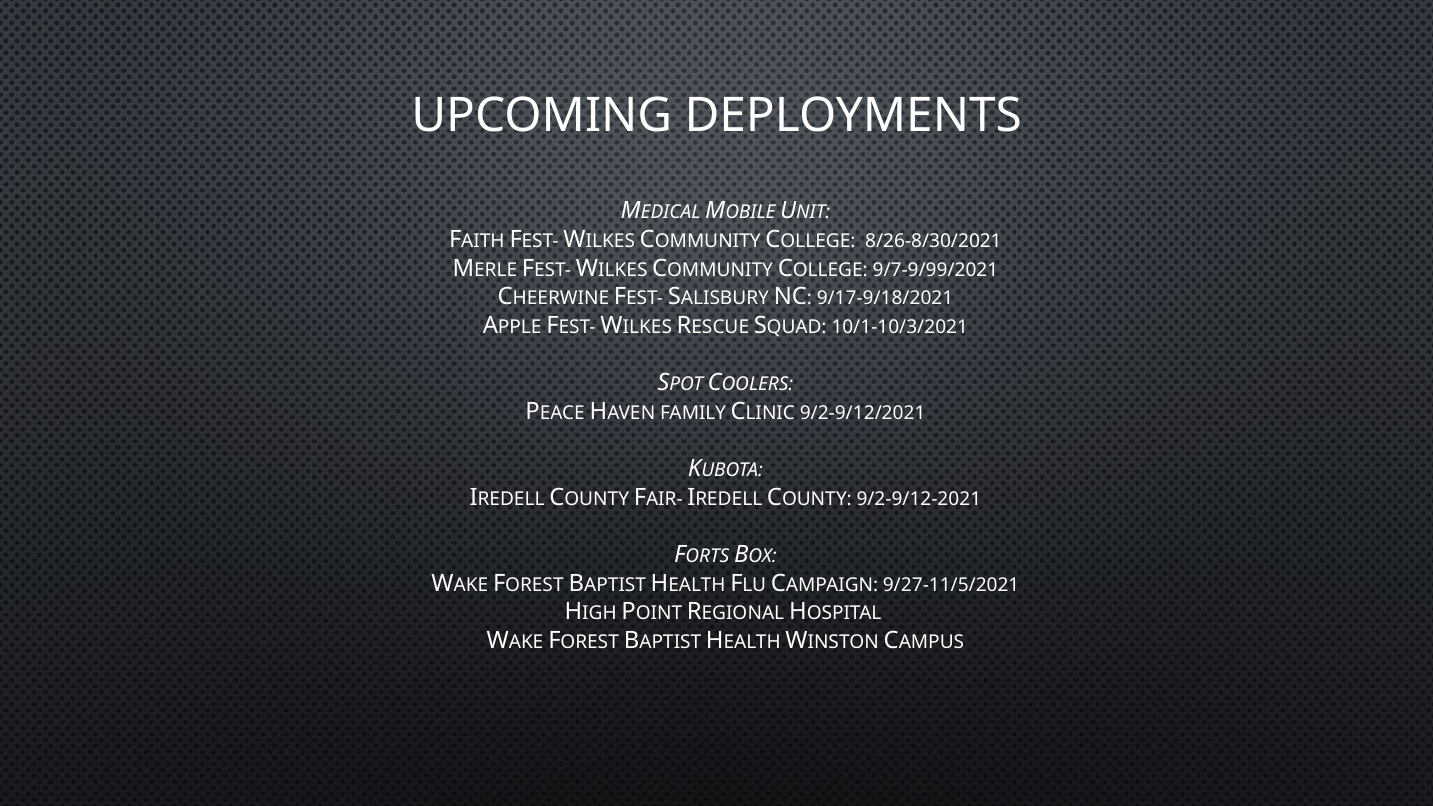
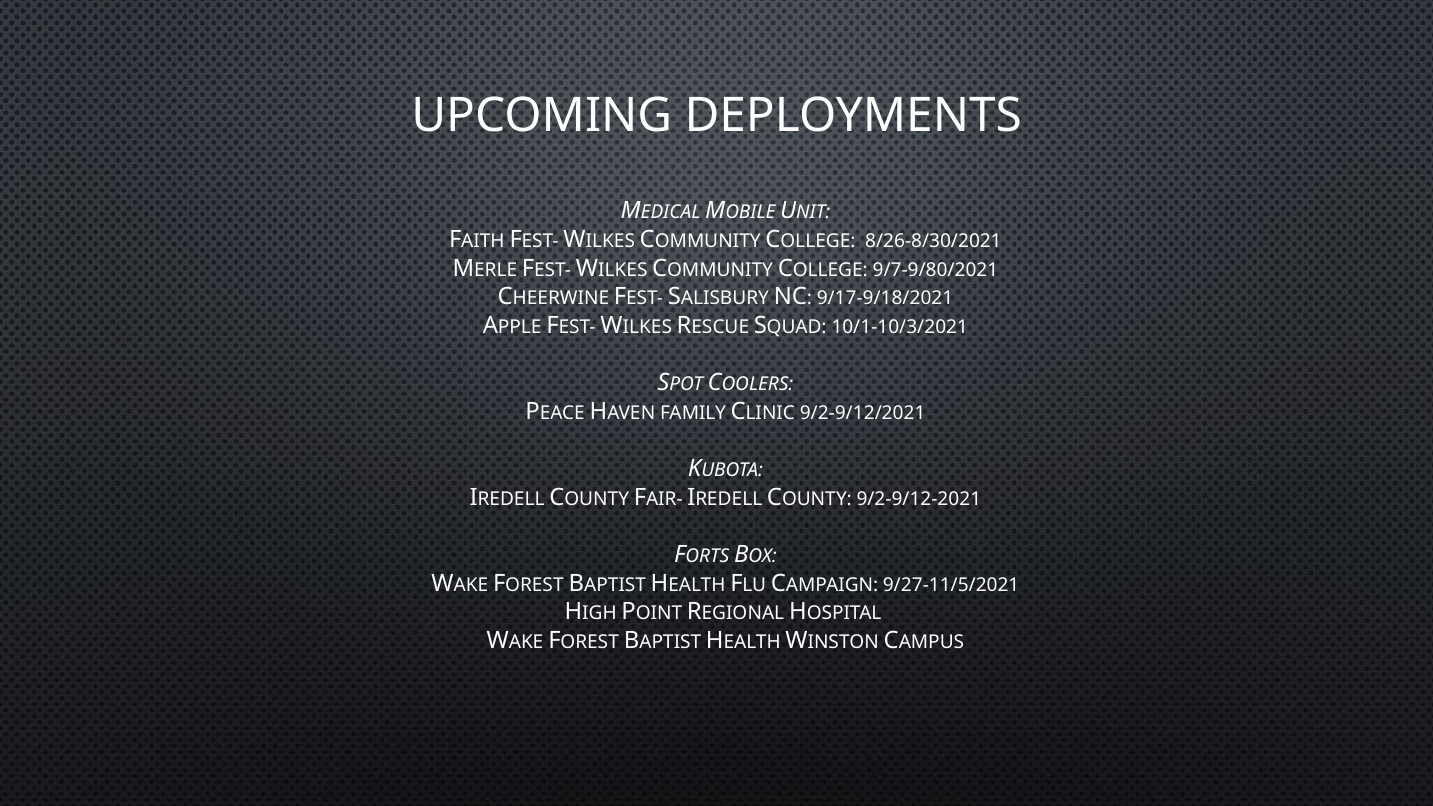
9/7-9/99/2021: 9/7-9/99/2021 -> 9/7-9/80/2021
